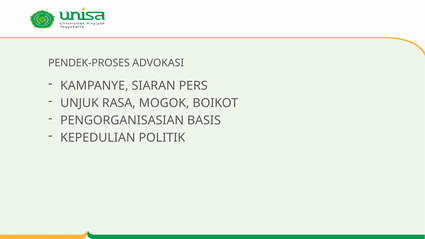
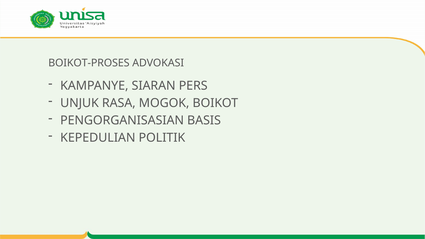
PENDEK-PROSES: PENDEK-PROSES -> BOIKOT-PROSES
